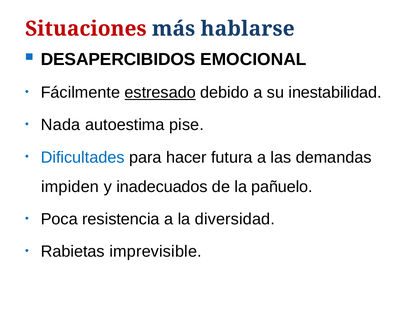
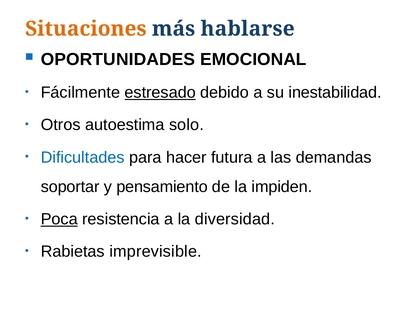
Situaciones colour: red -> orange
DESAPERCIBIDOS: DESAPERCIBIDOS -> OPORTUNIDADES
Nada: Nada -> Otros
pise: pise -> solo
impiden: impiden -> soportar
inadecuados: inadecuados -> pensamiento
pañuelo: pañuelo -> impiden
Poca underline: none -> present
